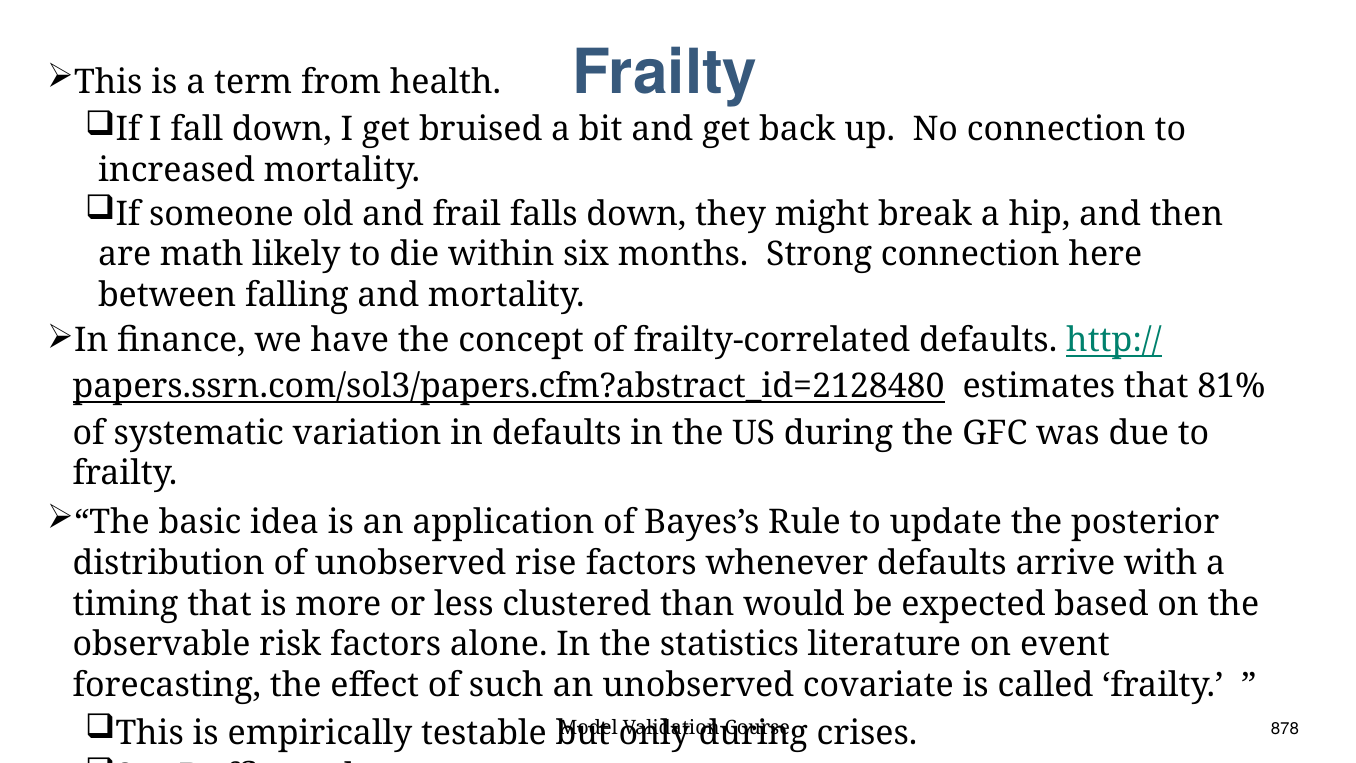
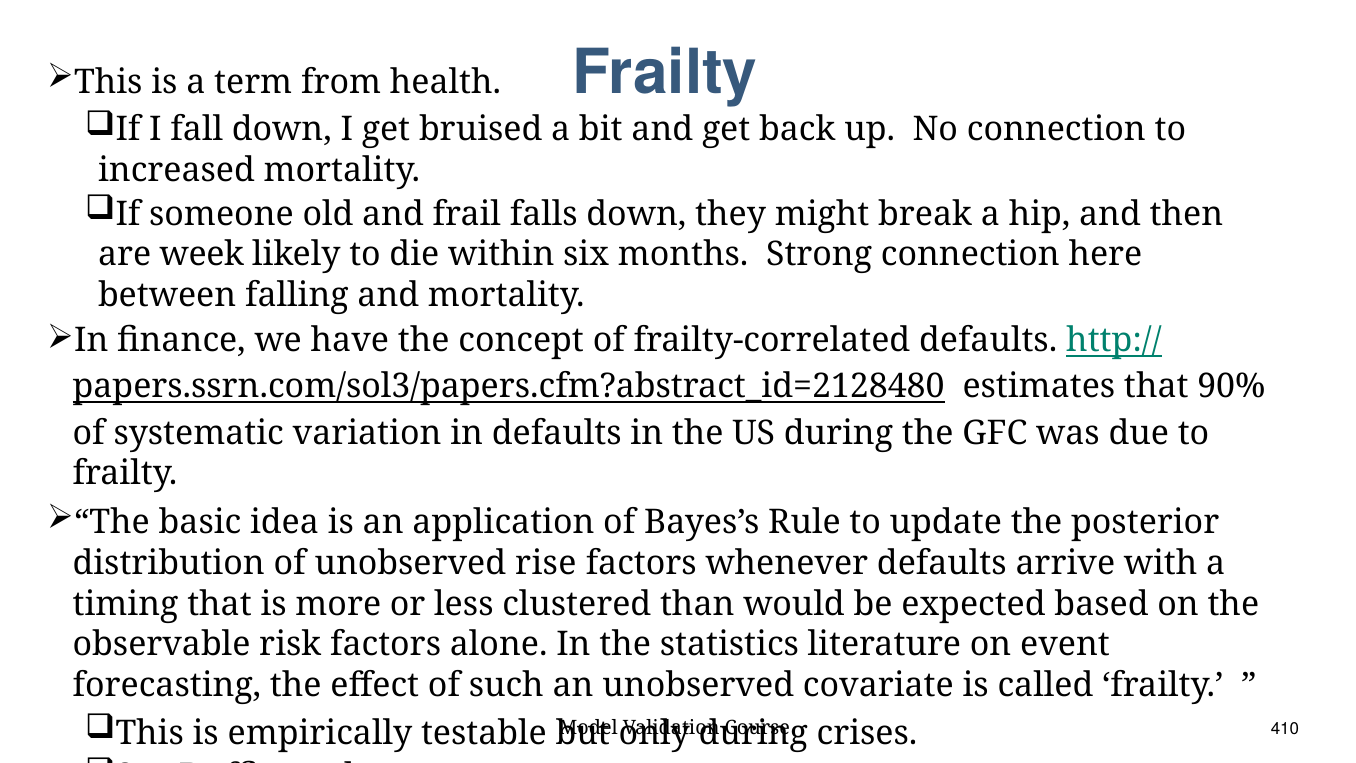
math: math -> week
81%: 81% -> 90%
878: 878 -> 410
